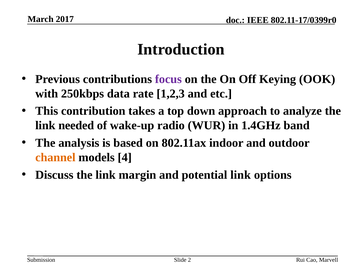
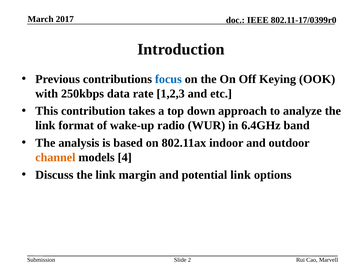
focus colour: purple -> blue
needed: needed -> format
1.4GHz: 1.4GHz -> 6.4GHz
